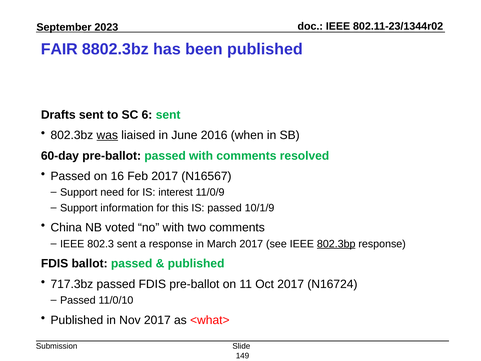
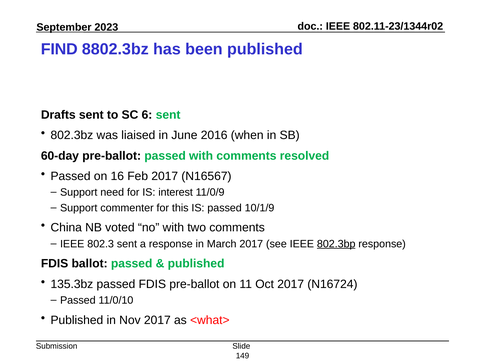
FAIR: FAIR -> FIND
was underline: present -> none
information: information -> commenter
717.3bz: 717.3bz -> 135.3bz
